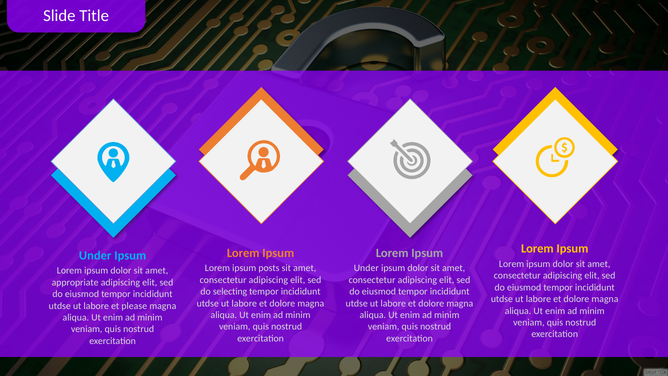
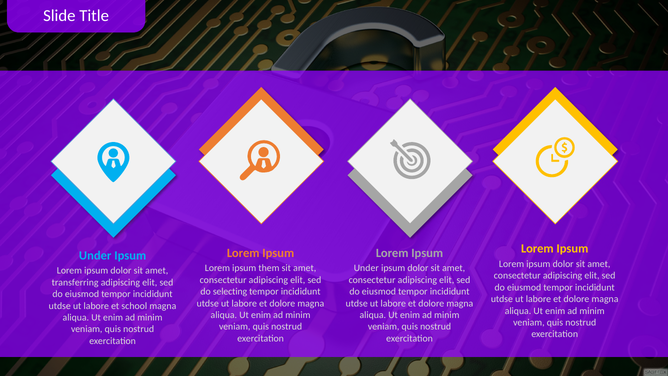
posts: posts -> them
appropriate: appropriate -> transferring
please: please -> school
